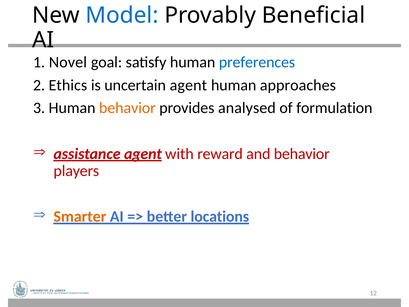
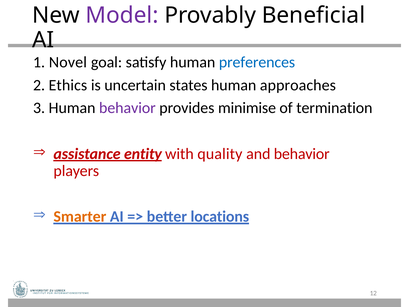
Model colour: blue -> purple
uncertain agent: agent -> states
behavior at (127, 108) colour: orange -> purple
analysed: analysed -> minimise
formulation: formulation -> termination
assistance agent: agent -> entity
reward: reward -> quality
